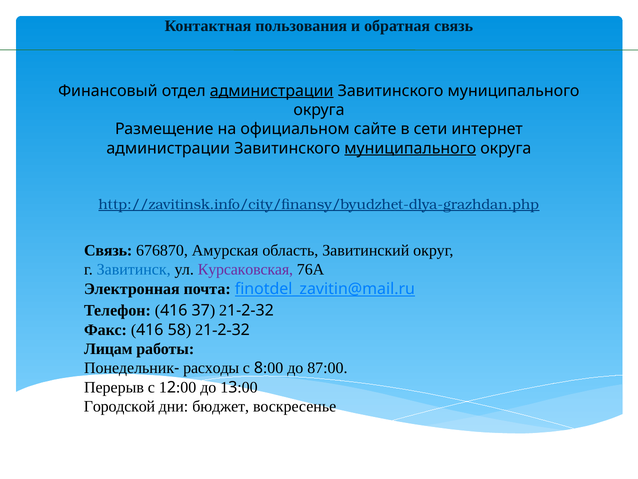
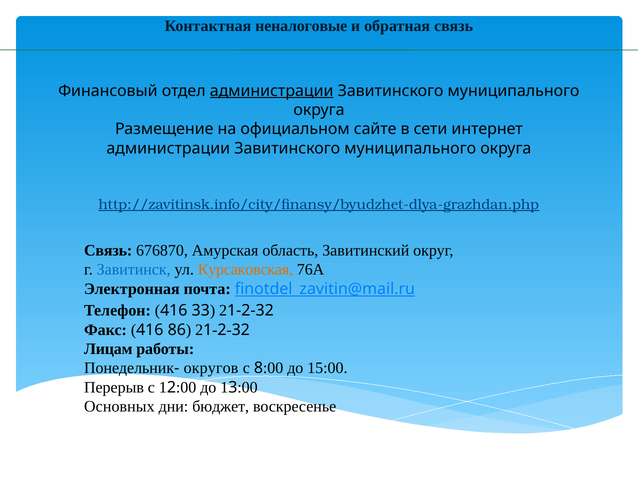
пользования: пользования -> неналоговые
муниципального at (410, 148) underline: present -> none
Курсаковская colour: purple -> orange
37: 37 -> 33
58: 58 -> 86
расходы: расходы -> округов
87:00: 87:00 -> 15:00
Городской: Городской -> Основных
